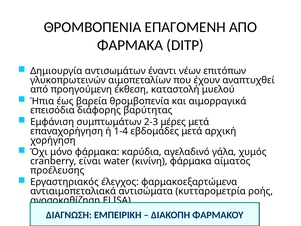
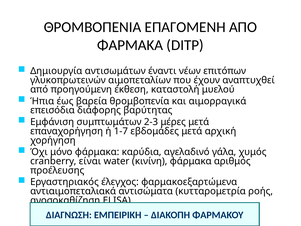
1-4: 1-4 -> 1-7
αίματος: αίματος -> αριθμός
